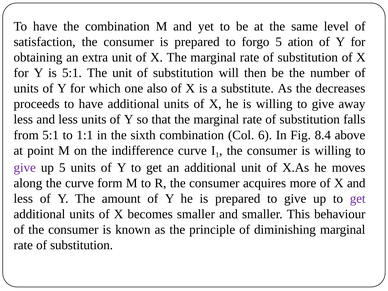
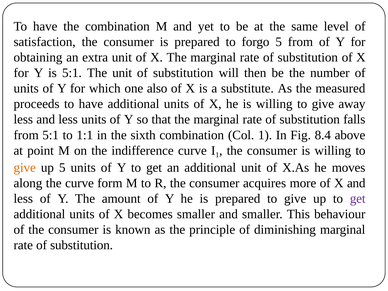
5 ation: ation -> from
decreases: decreases -> measured
Col 6: 6 -> 1
give at (25, 168) colour: purple -> orange
